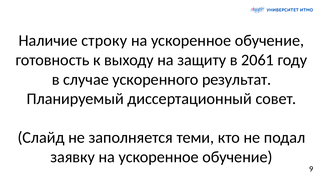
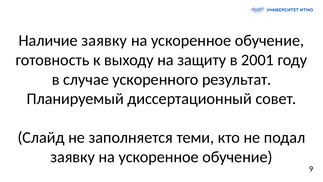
Наличие строку: строку -> заявку
2061: 2061 -> 2001
